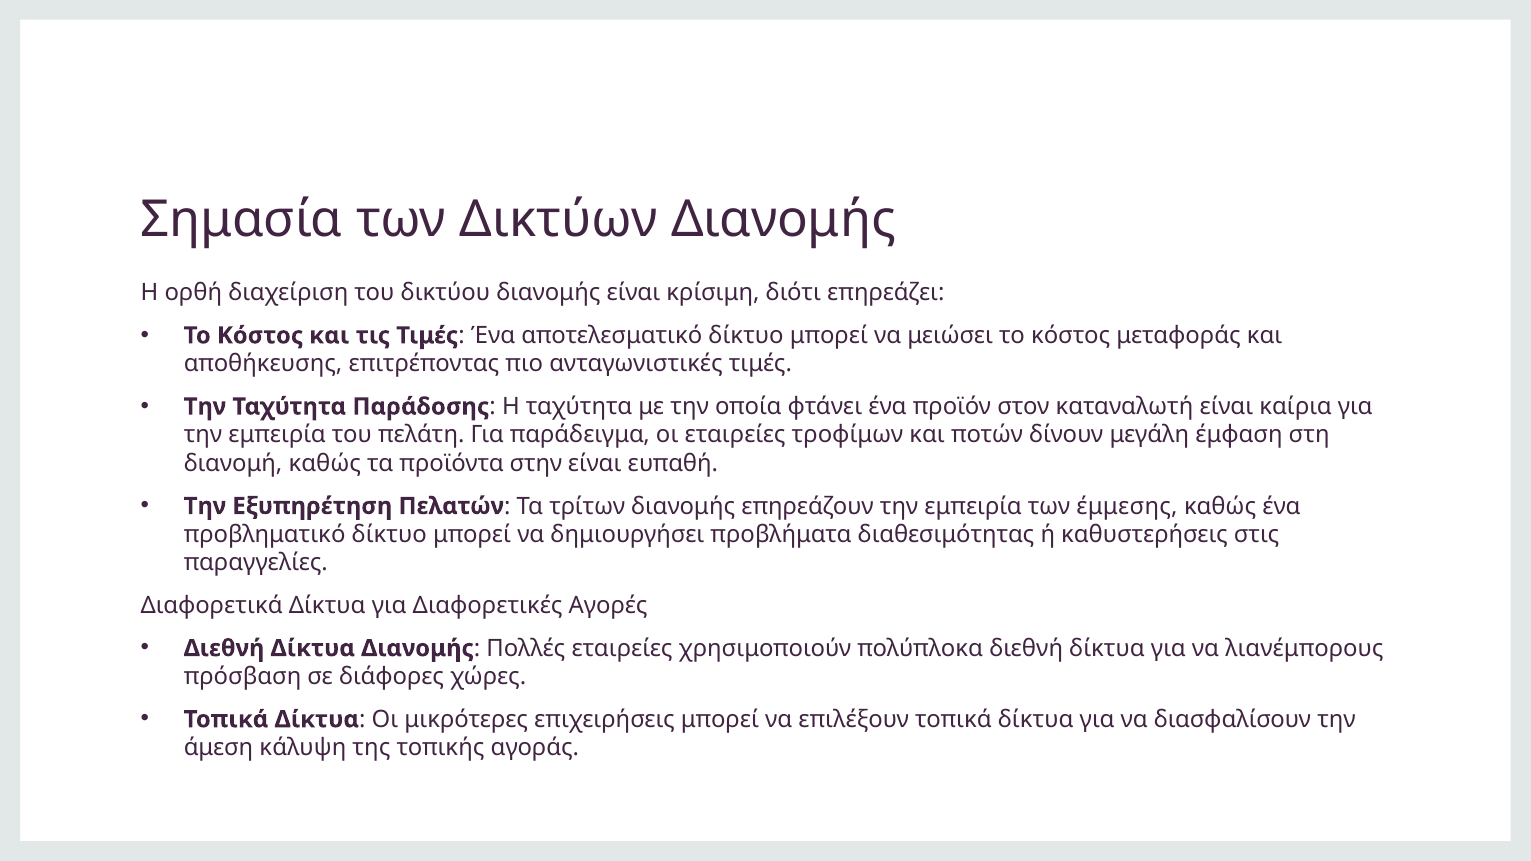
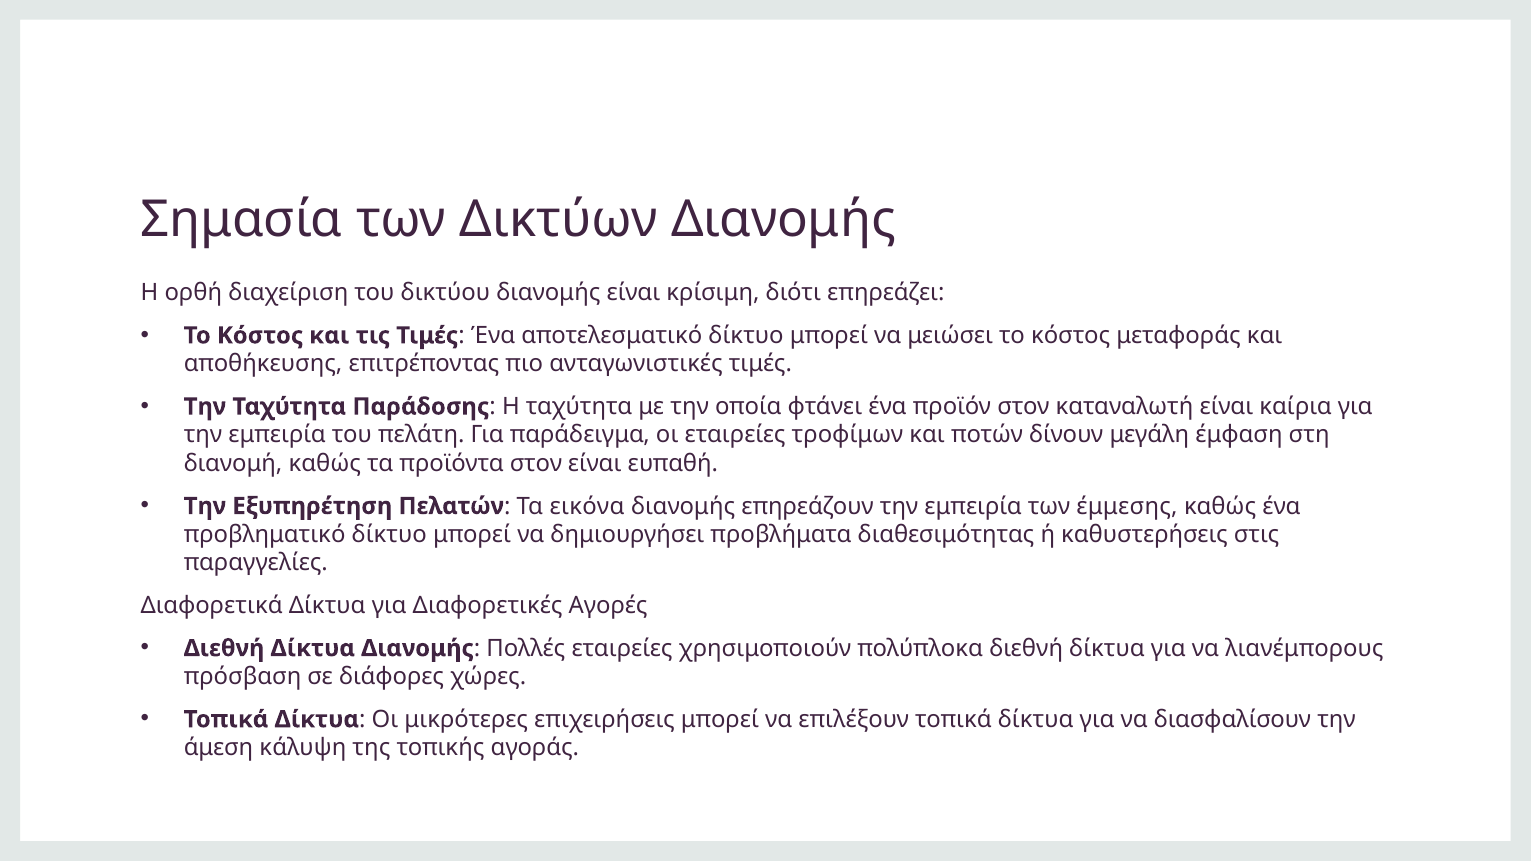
προϊόντα στην: στην -> στον
τρίτων: τρίτων -> εικόνα
